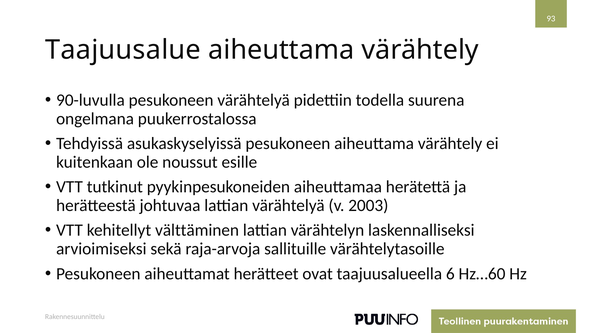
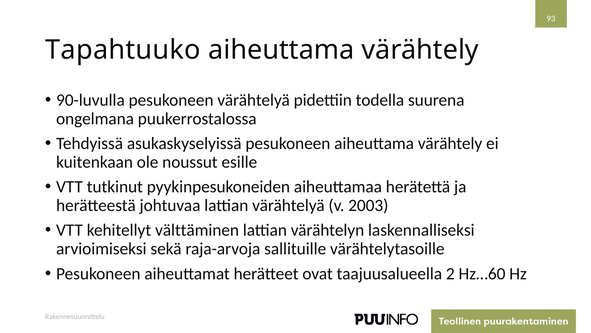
Taajuusalue: Taajuusalue -> Tapahtuuko
6: 6 -> 2
